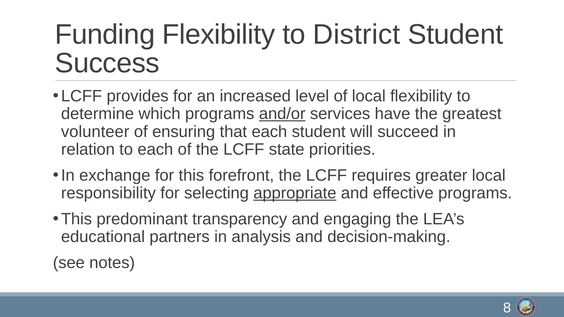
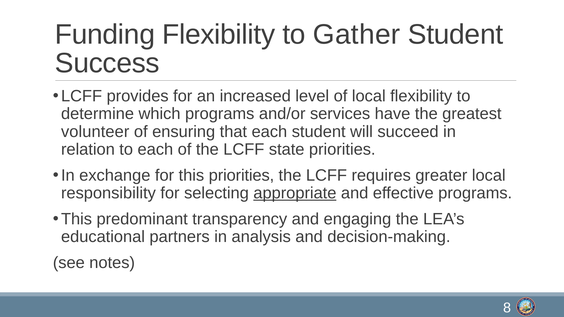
District: District -> Gather
and/or underline: present -> none
this forefront: forefront -> priorities
